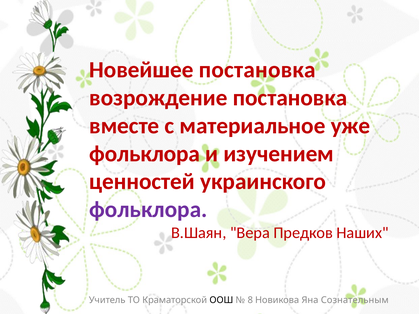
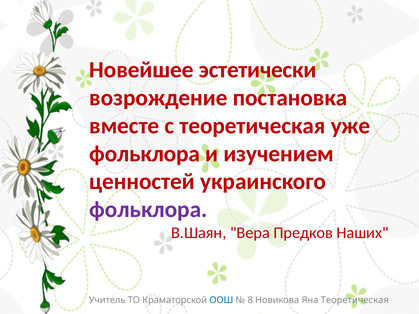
Новейшее постановка: постановка -> эстетически
с материальное: материальное -> теоретическая
ООШ colour: black -> blue
Яна Сознательным: Сознательным -> Теоретическая
